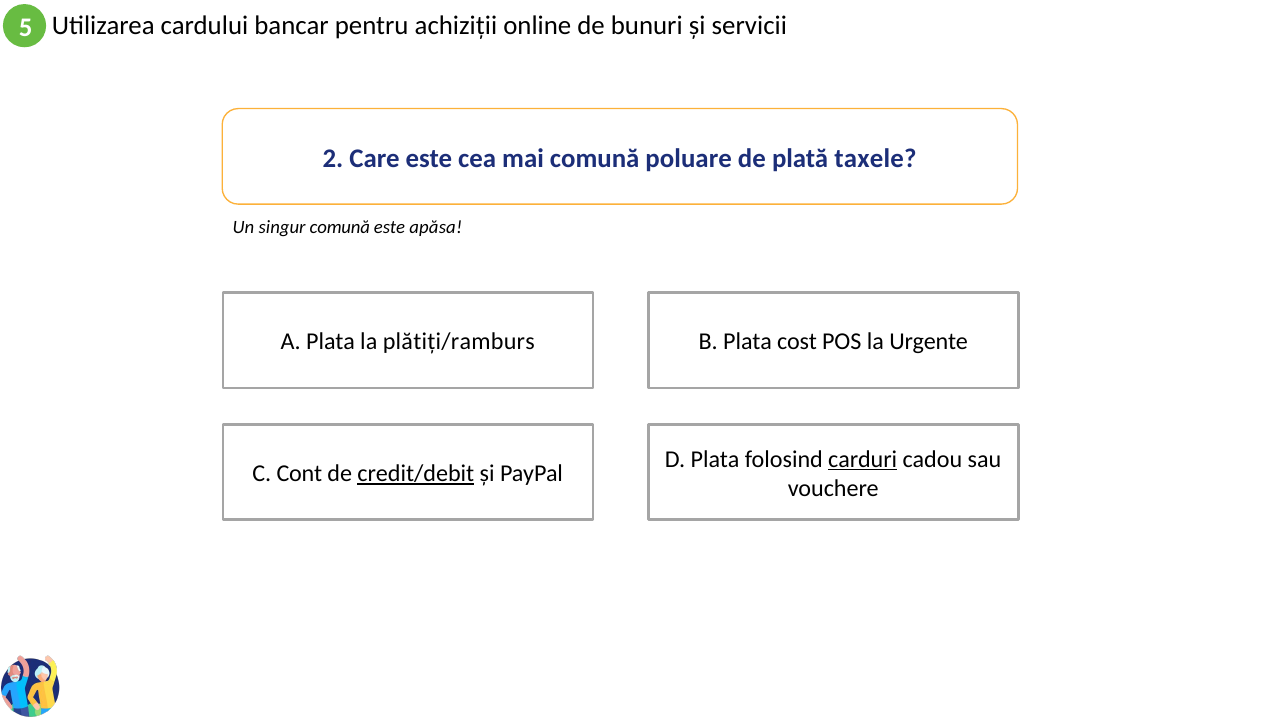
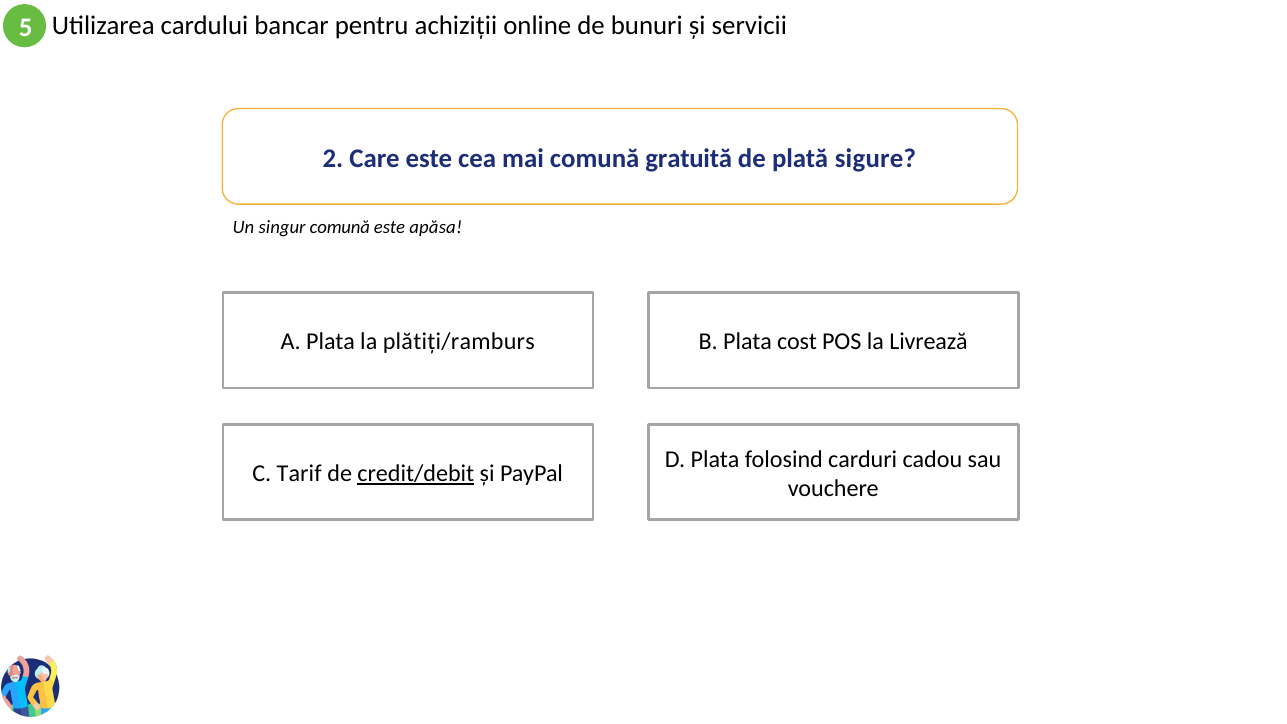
poluare: poluare -> gratuită
taxele: taxele -> sigure
Urgente: Urgente -> Livrează
carduri underline: present -> none
Cont: Cont -> Tarif
